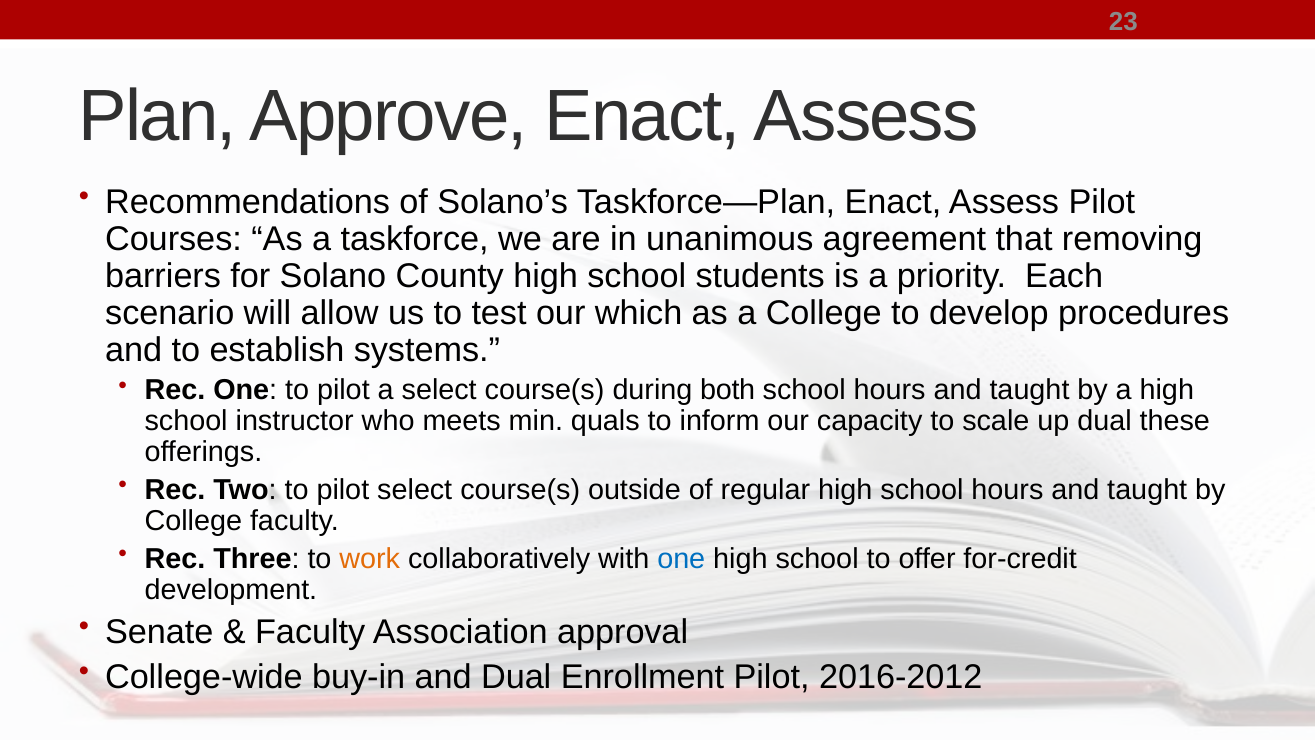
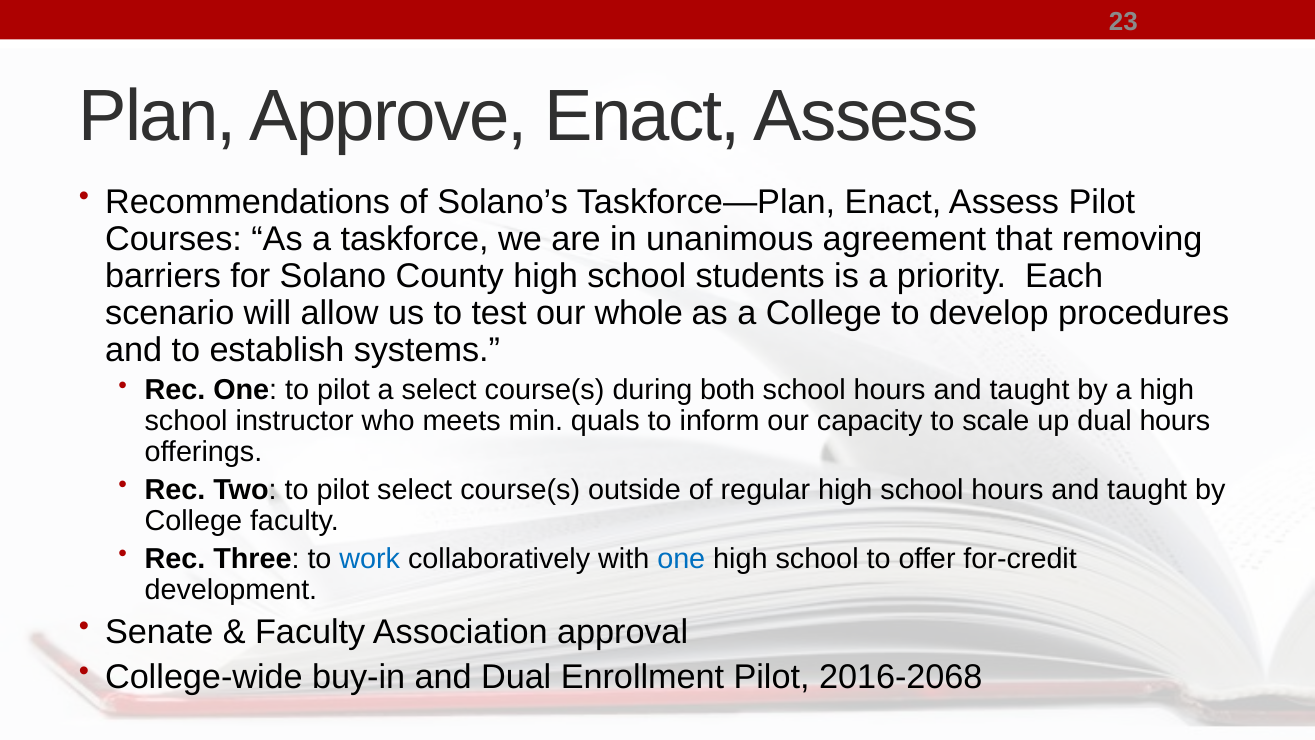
which: which -> whole
dual these: these -> hours
work colour: orange -> blue
2016-2012: 2016-2012 -> 2016-2068
